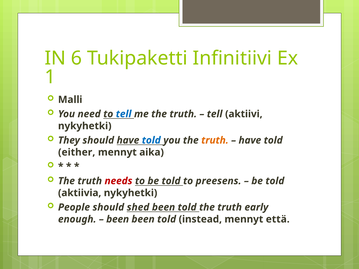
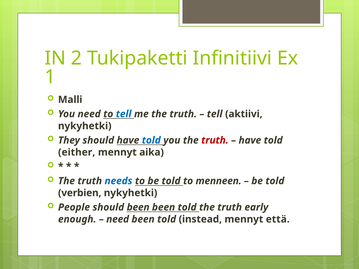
6: 6 -> 2
truth at (215, 140) colour: orange -> red
needs colour: red -> blue
preesens: preesens -> menneen
aktiivia: aktiivia -> verbien
should shed: shed -> been
been at (118, 219): been -> need
